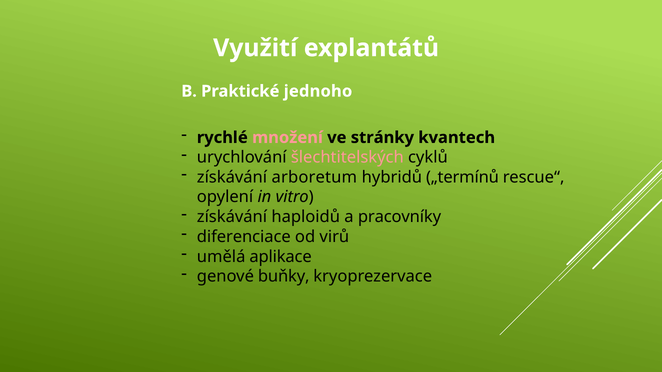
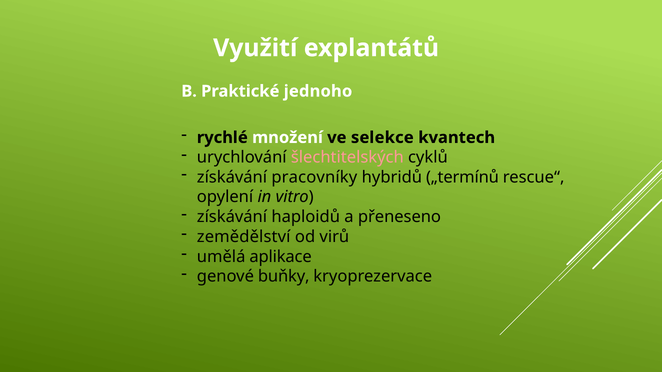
množení colour: pink -> white
stránky: stránky -> selekce
arboretum: arboretum -> pracovníky
pracovníky: pracovníky -> přeneseno
diferenciace: diferenciace -> zemědělství
